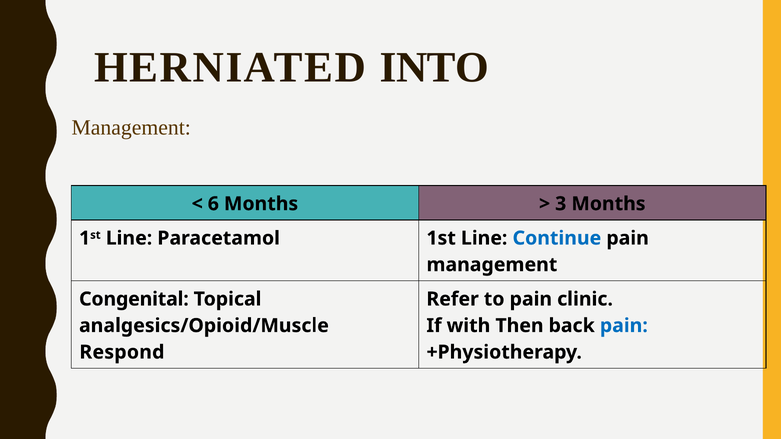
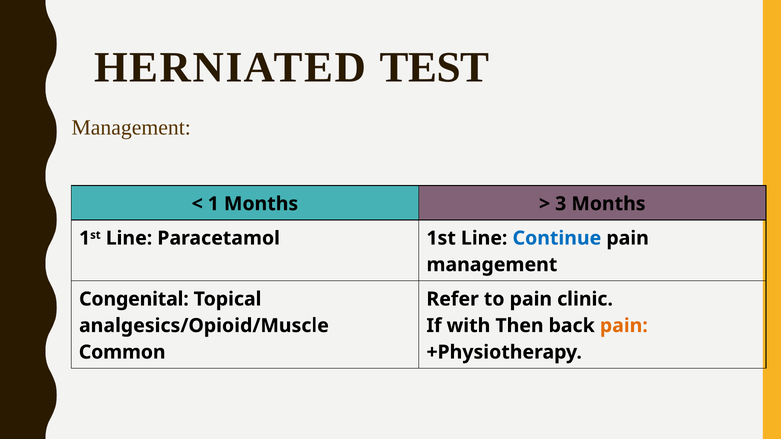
INTO: INTO -> TEST
6: 6 -> 1
pain at (624, 326) colour: blue -> orange
Respond: Respond -> Common
